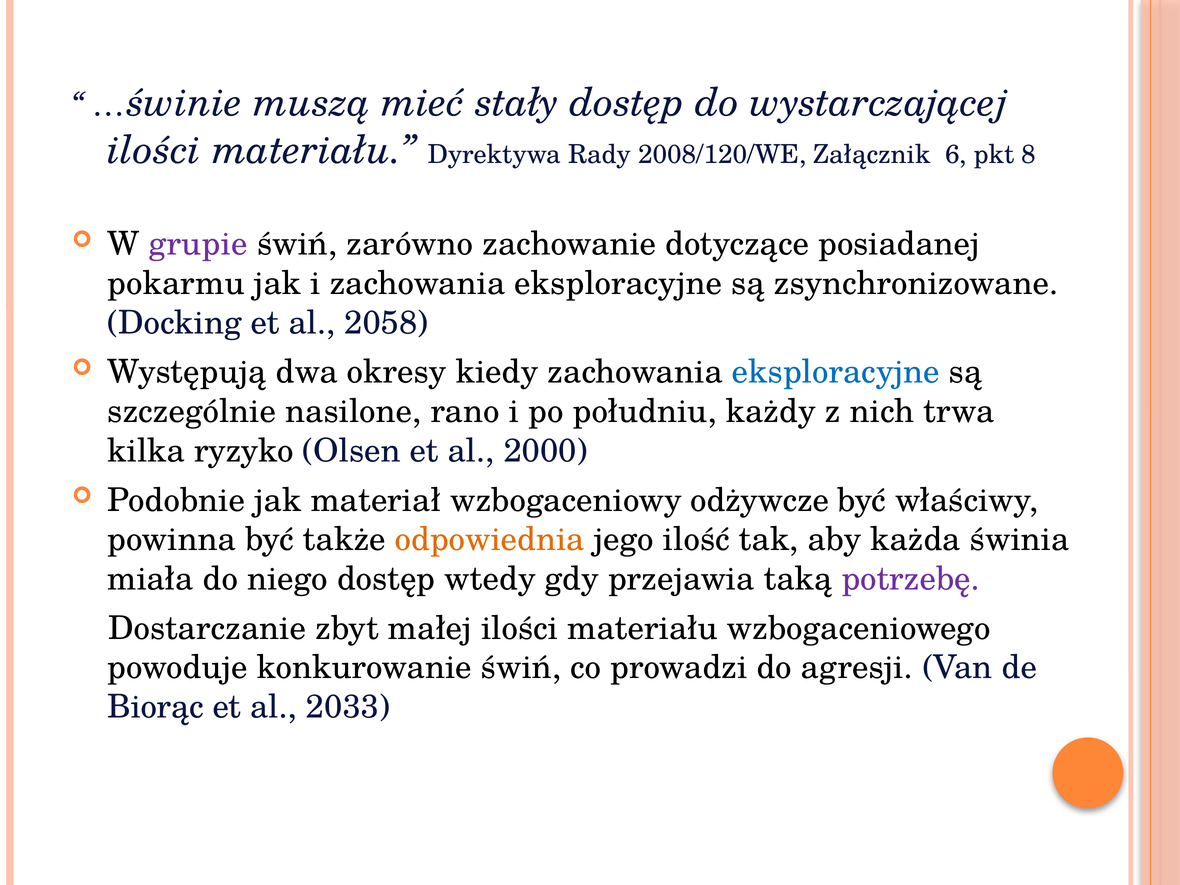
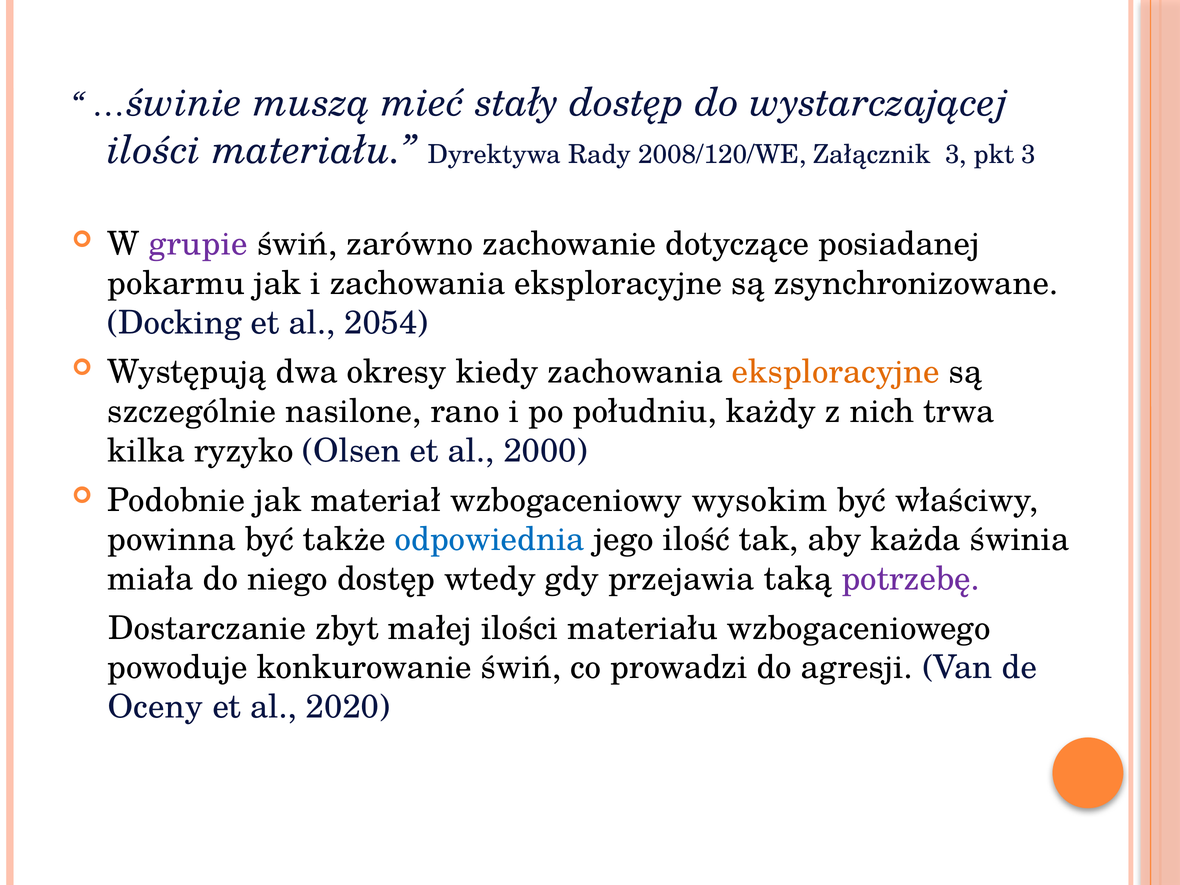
Załącznik 6: 6 -> 3
pkt 8: 8 -> 3
2058: 2058 -> 2054
eksploracyjne at (836, 372) colour: blue -> orange
odżywcze: odżywcze -> wysokim
odpowiednia colour: orange -> blue
Biorąc: Biorąc -> Oceny
2033: 2033 -> 2020
